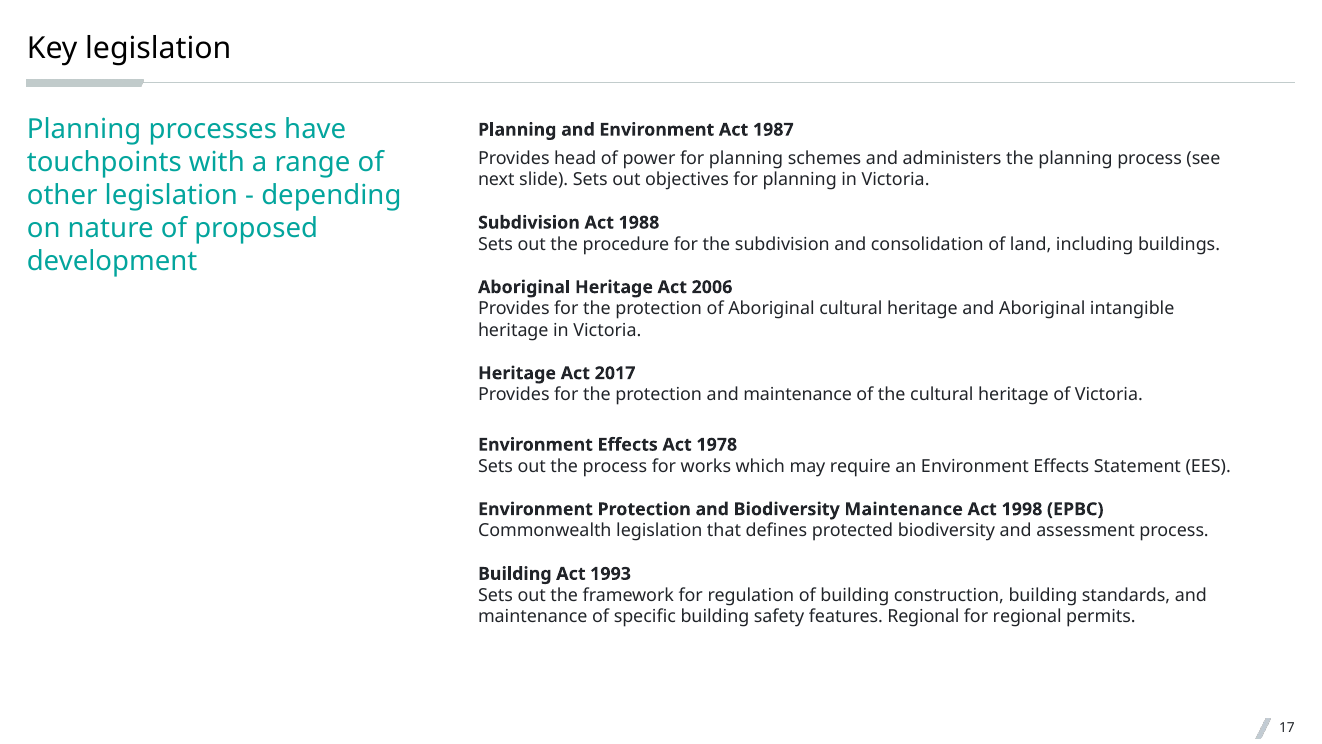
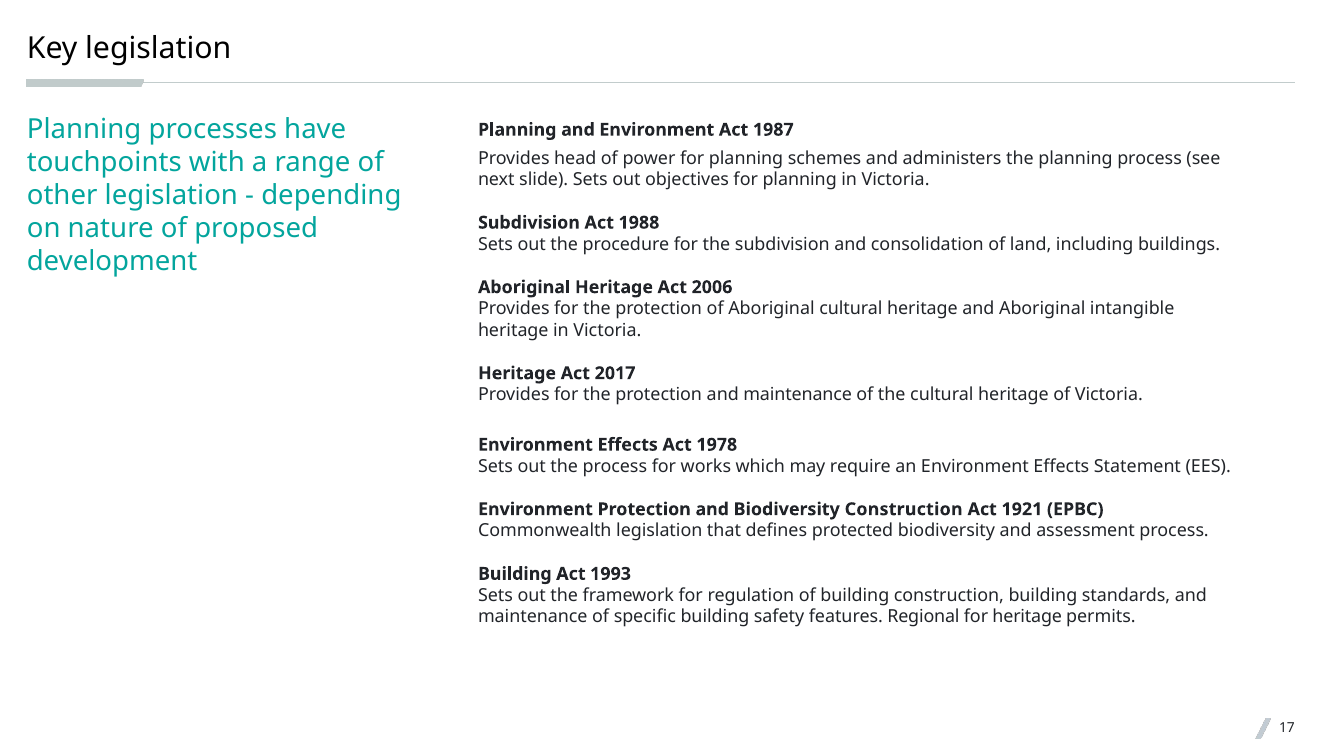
Biodiversity Maintenance: Maintenance -> Construction
1998: 1998 -> 1921
for regional: regional -> heritage
